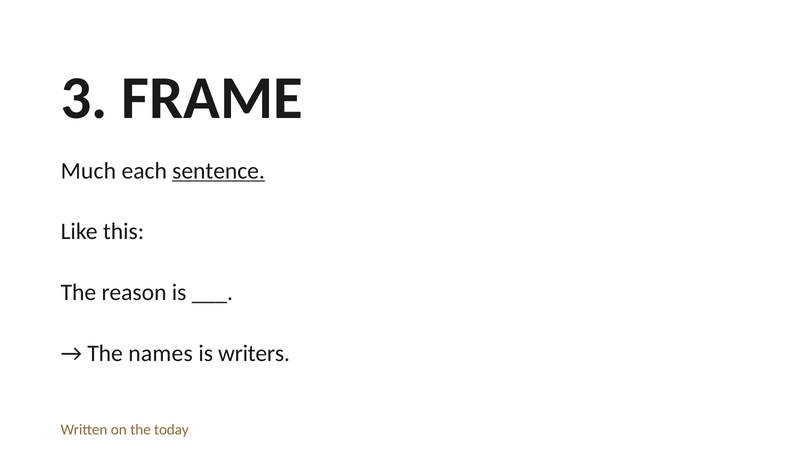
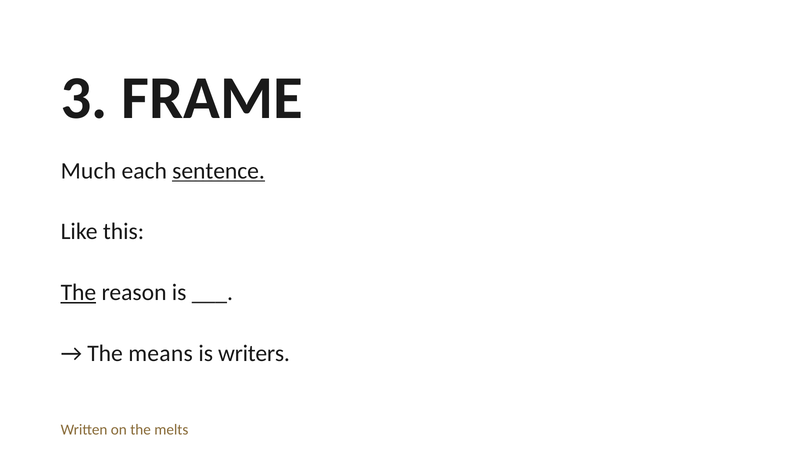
The at (78, 292) underline: none -> present
names: names -> means
today: today -> melts
